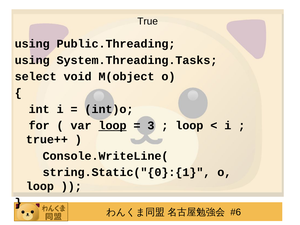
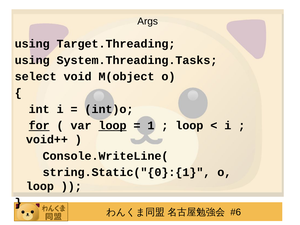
True: True -> Args
Public.Threading: Public.Threading -> Target.Threading
for underline: none -> present
3: 3 -> 1
true++: true++ -> void++
